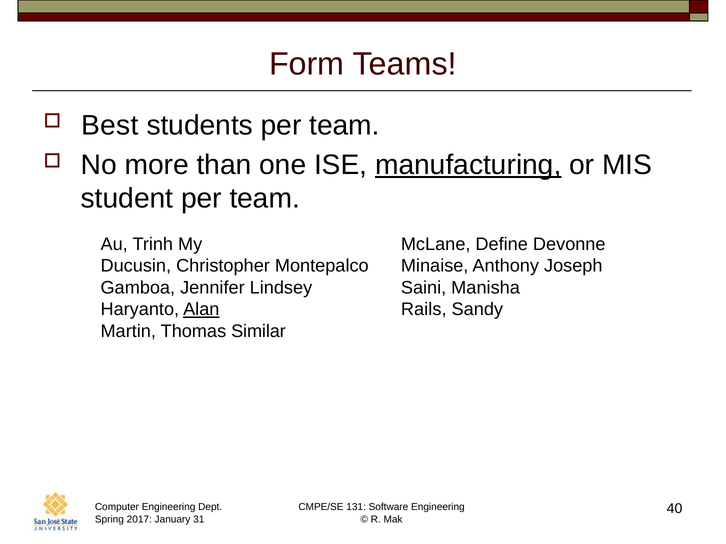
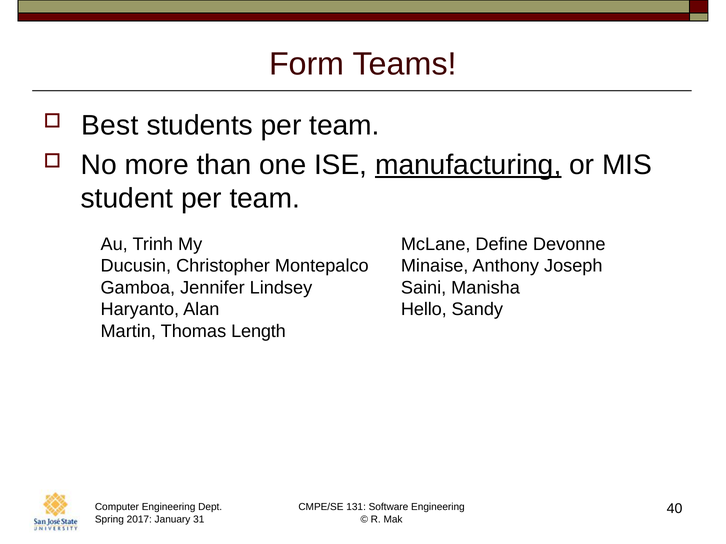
Alan underline: present -> none
Rails: Rails -> Hello
Similar: Similar -> Length
